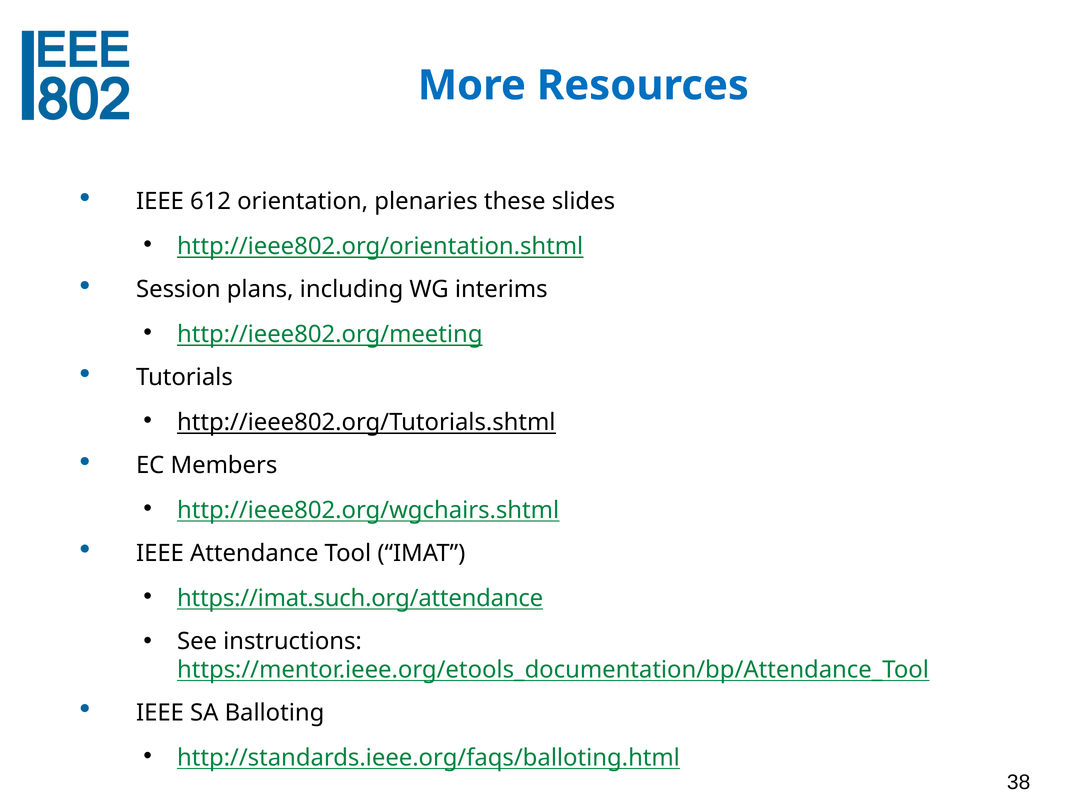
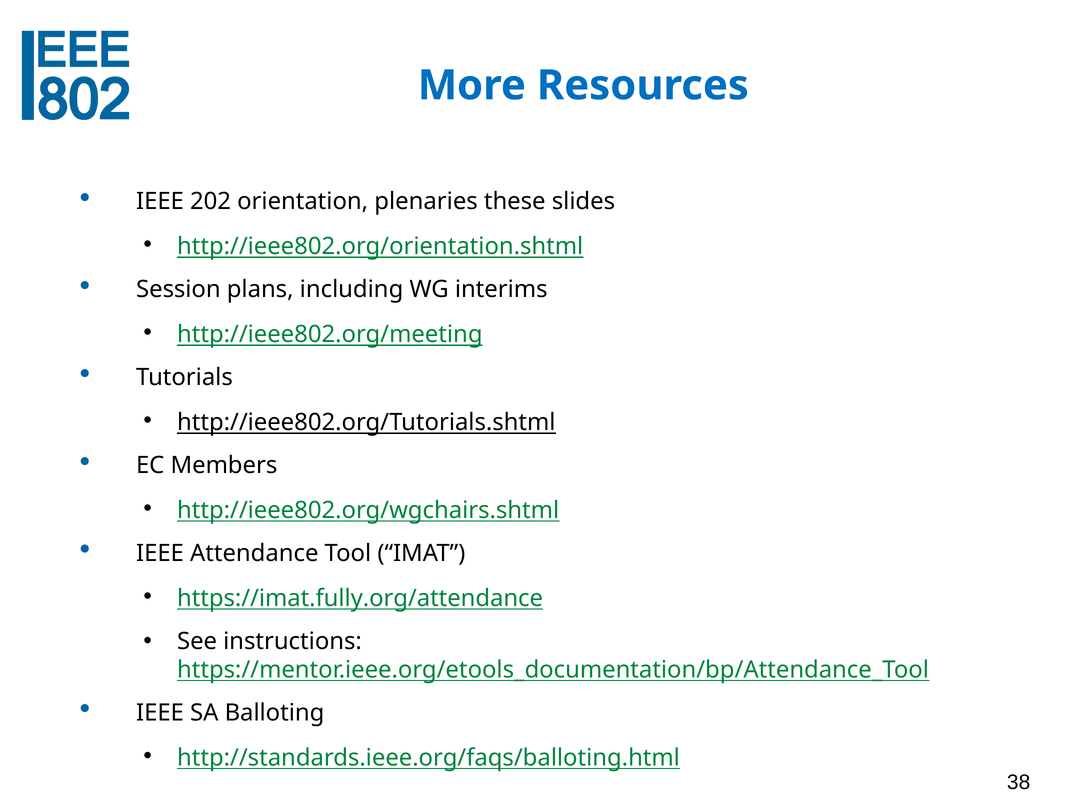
612: 612 -> 202
https://imat.such.org/attendance: https://imat.such.org/attendance -> https://imat.fully.org/attendance
